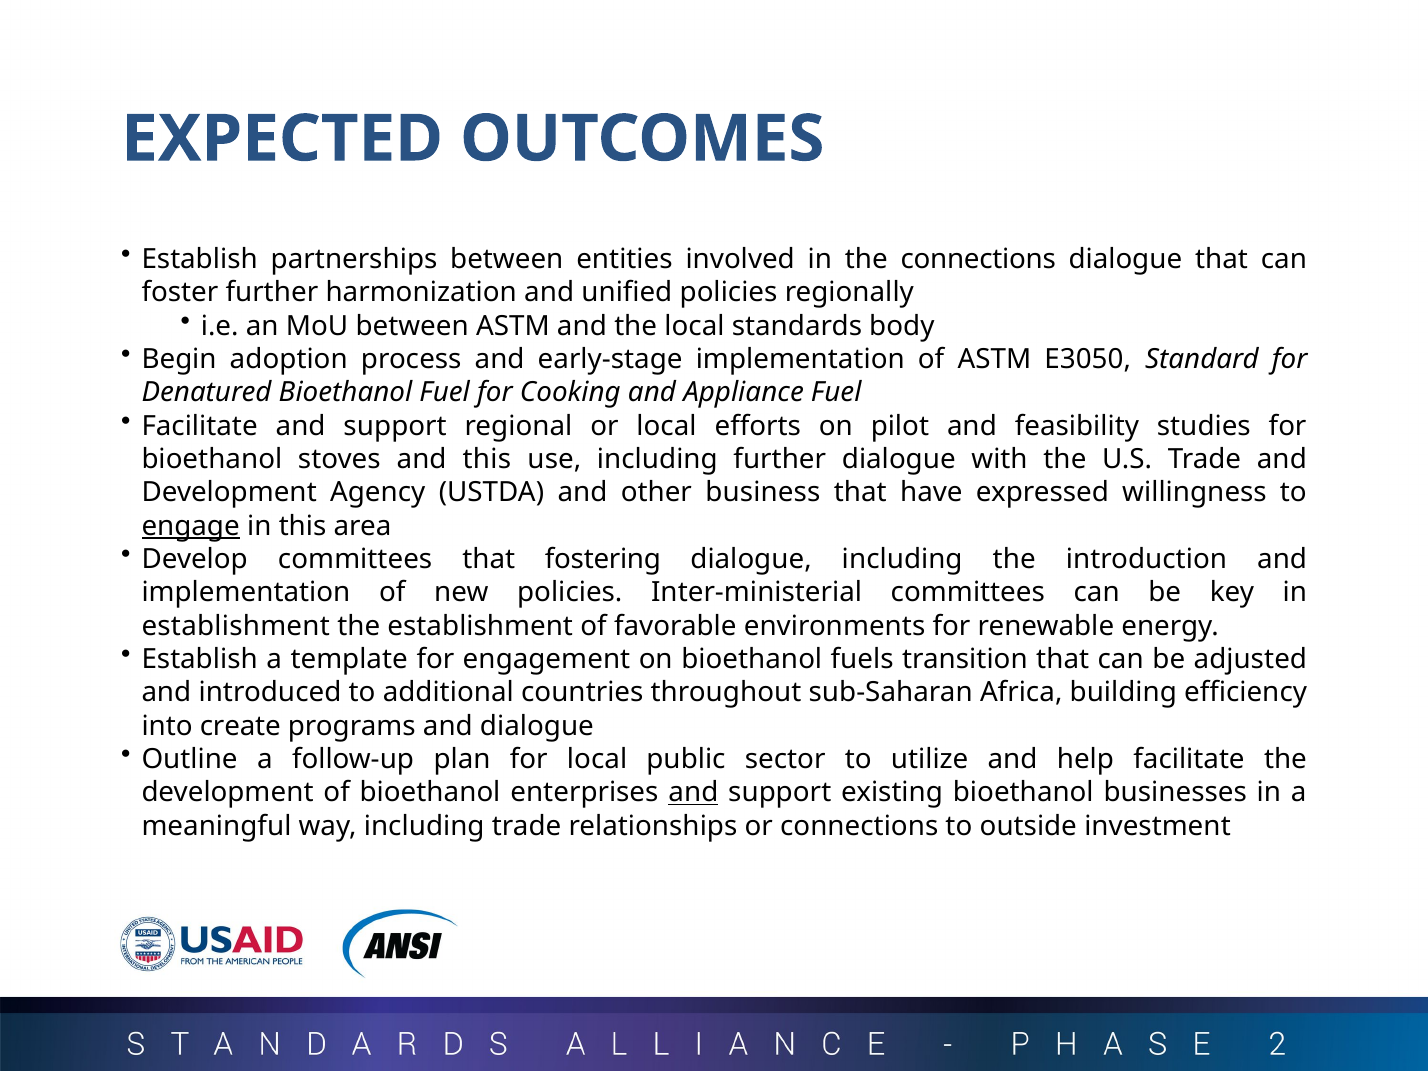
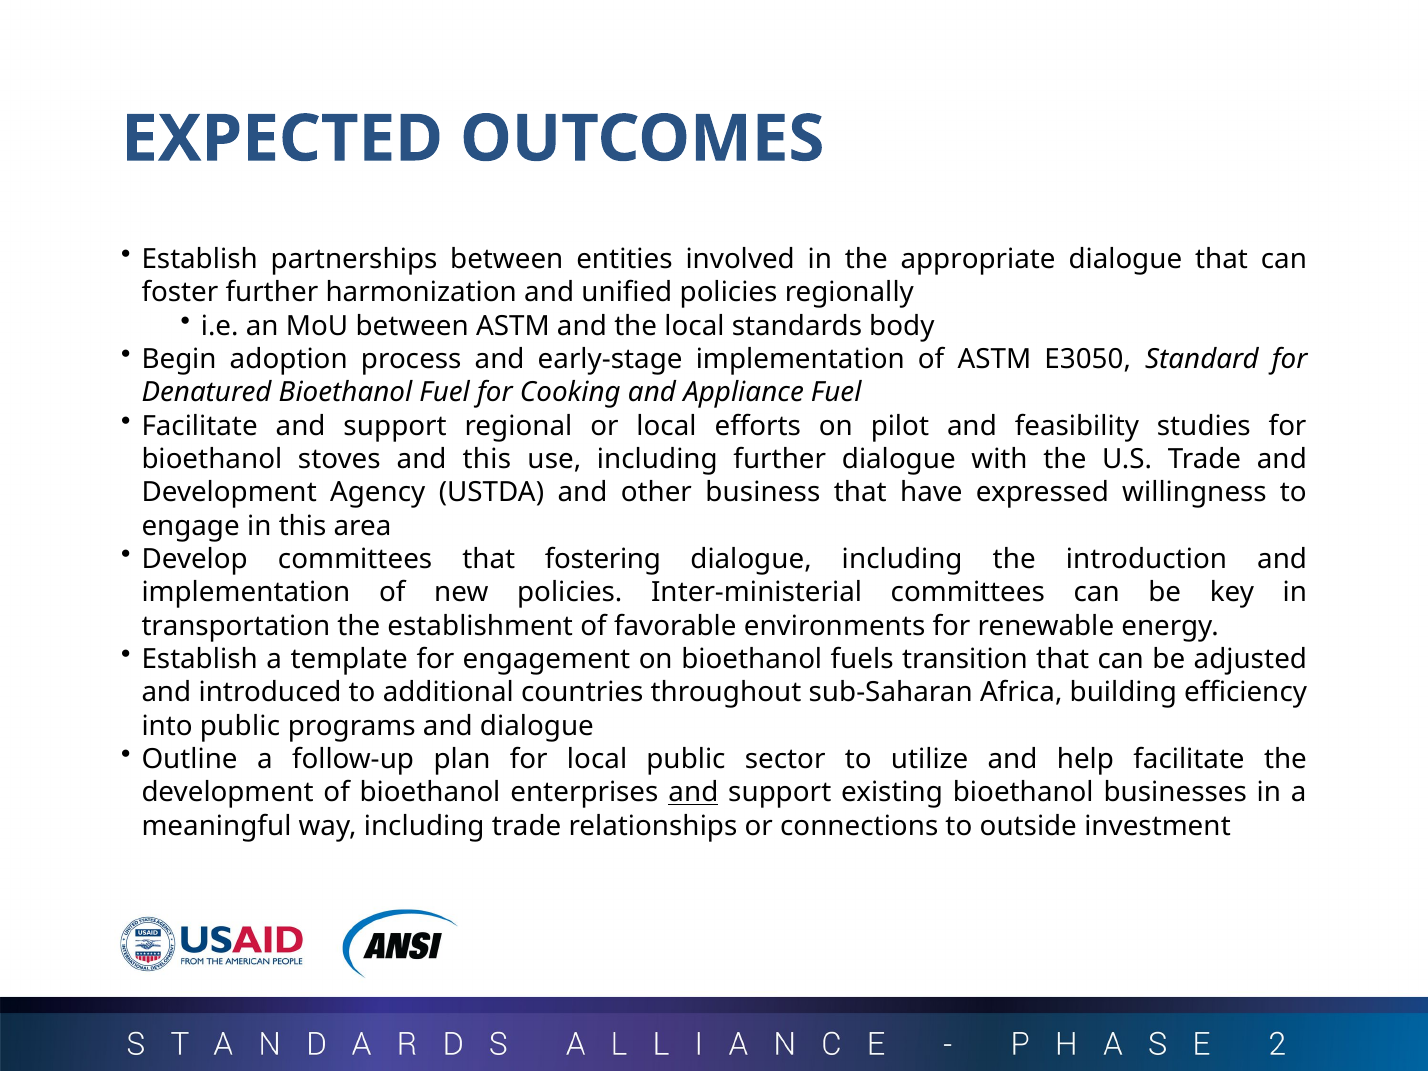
the connections: connections -> appropriate
engage underline: present -> none
establishment at (236, 626): establishment -> transportation
into create: create -> public
